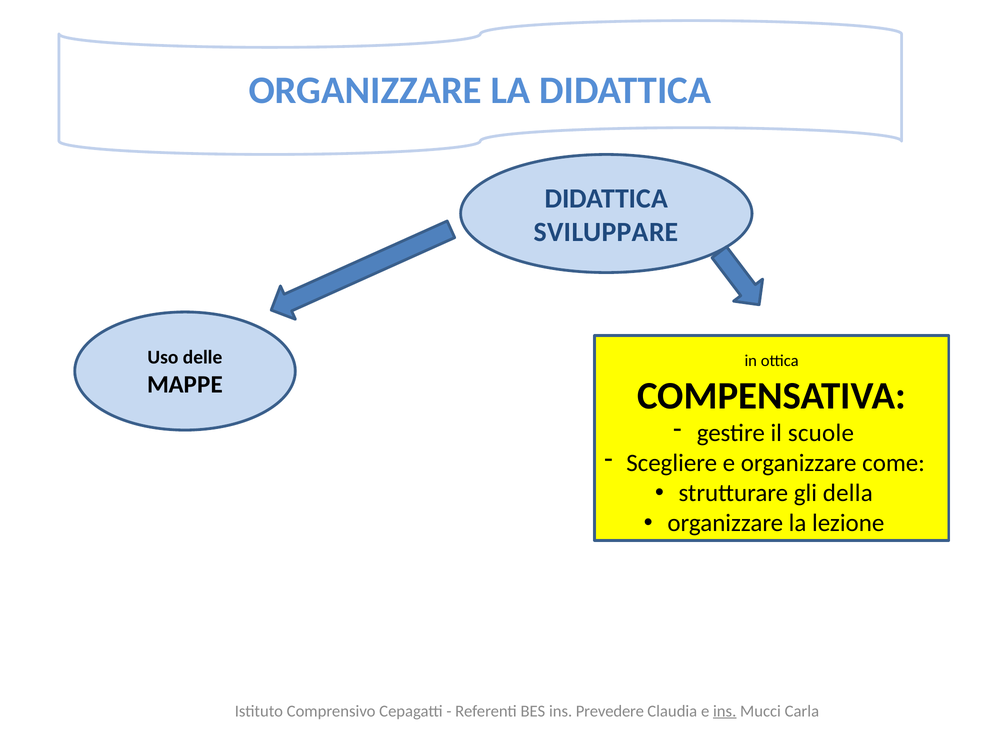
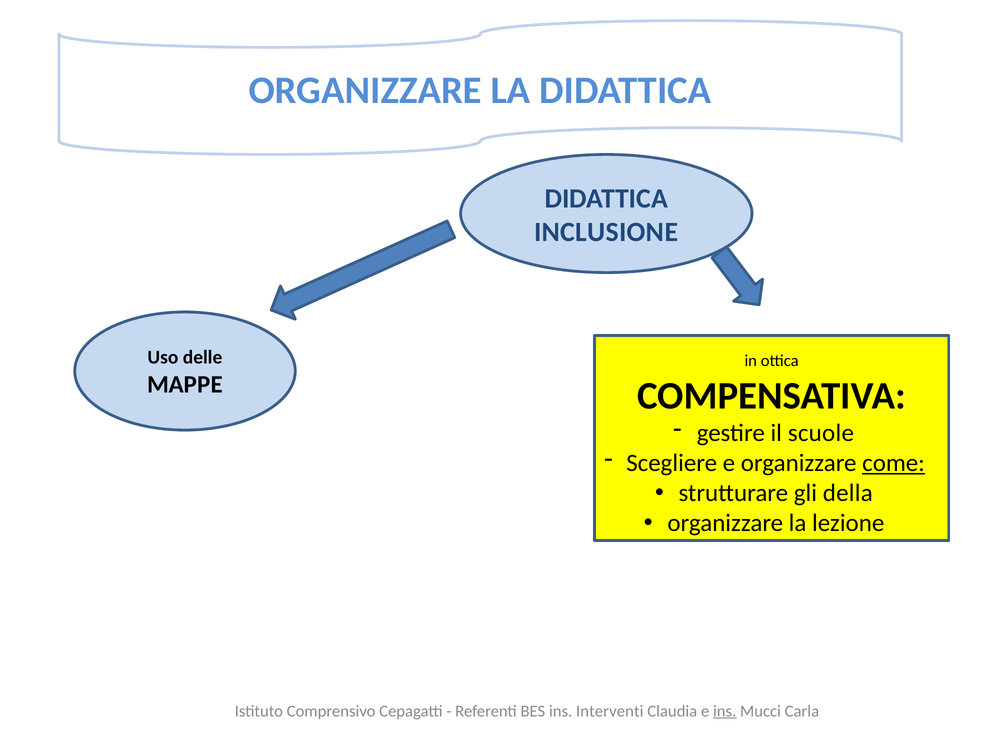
SVILUPPARE: SVILUPPARE -> INCLUSIONE
come underline: none -> present
Prevedere: Prevedere -> Interventi
